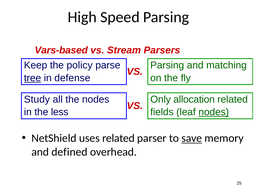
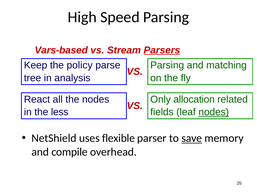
Parsers underline: none -> present
tree underline: present -> none
defense: defense -> analysis
Study: Study -> React
uses related: related -> flexible
defined: defined -> compile
